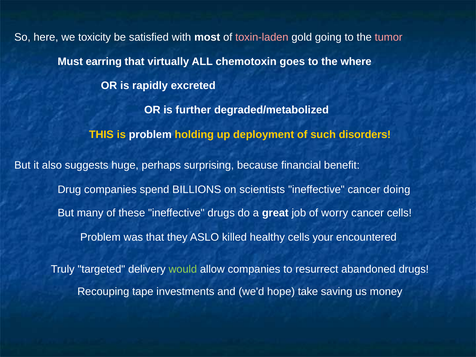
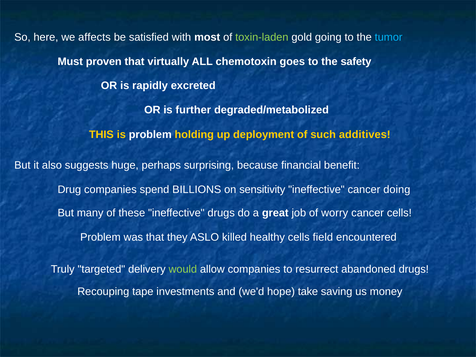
toxicity: toxicity -> affects
toxin-laden colour: pink -> light green
tumor colour: pink -> light blue
earring: earring -> proven
where: where -> safety
disorders: disorders -> additives
scientists: scientists -> sensitivity
your: your -> field
